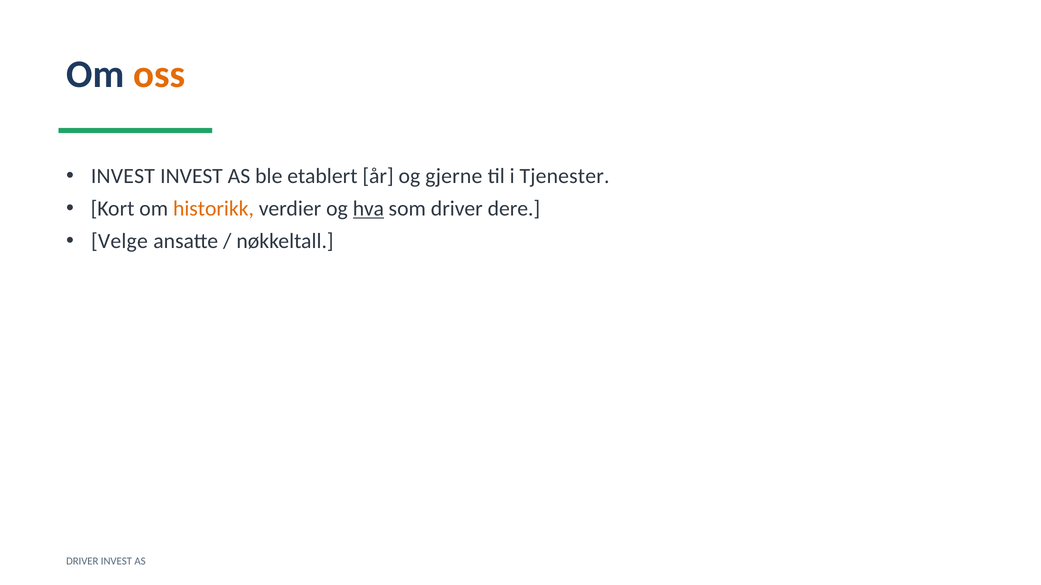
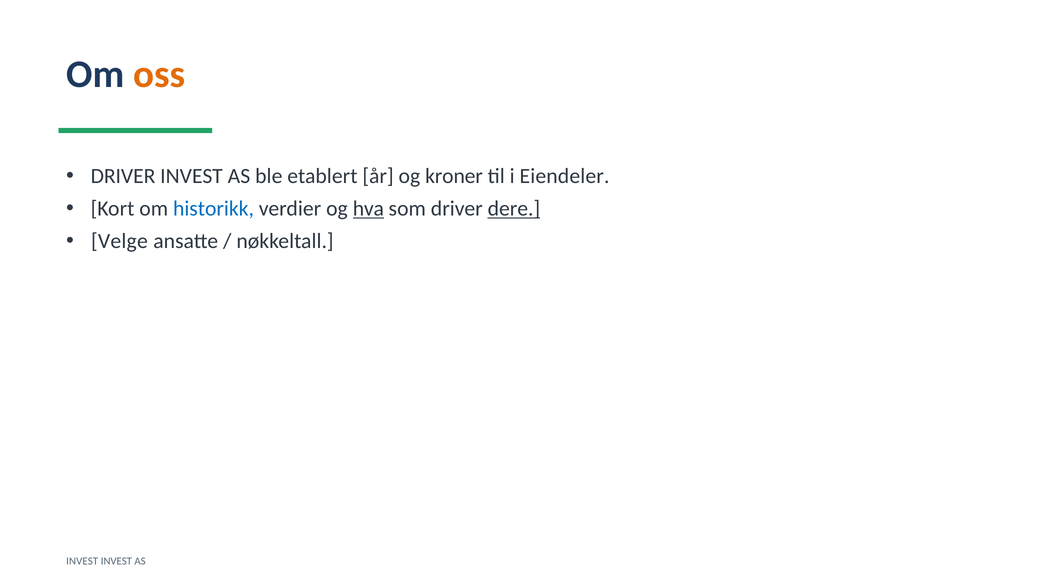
INVEST at (123, 176): INVEST -> DRIVER
gjerne: gjerne -> kroner
Tjenester: Tjenester -> Eiendeler
historikk colour: orange -> blue
dere underline: none -> present
DRIVER at (82, 562): DRIVER -> INVEST
